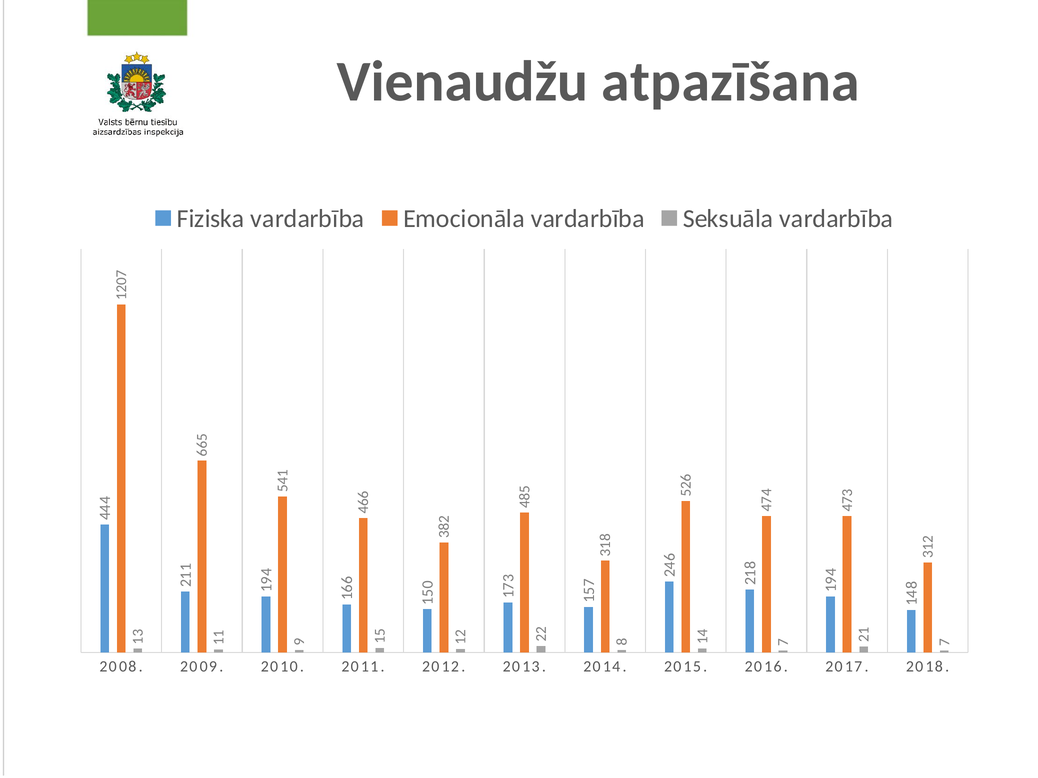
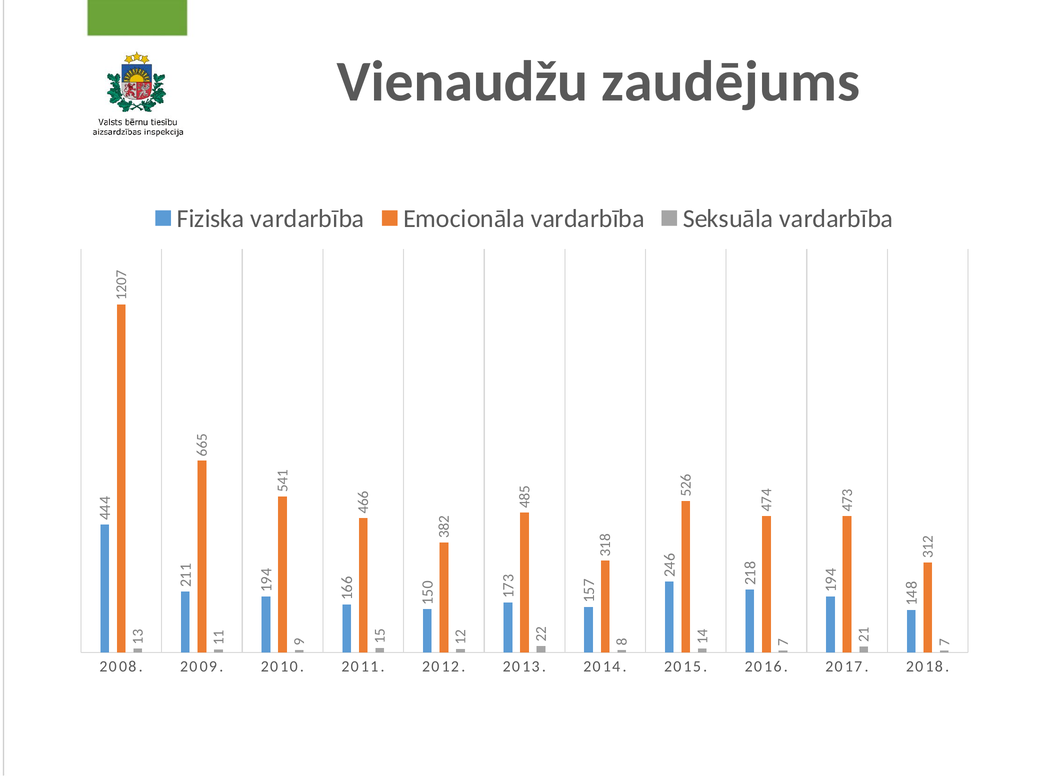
atpazīšana: atpazīšana -> zaudējums
